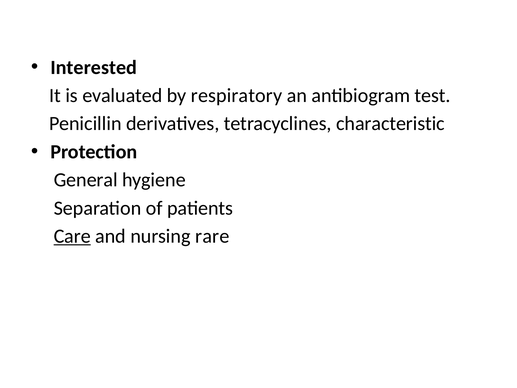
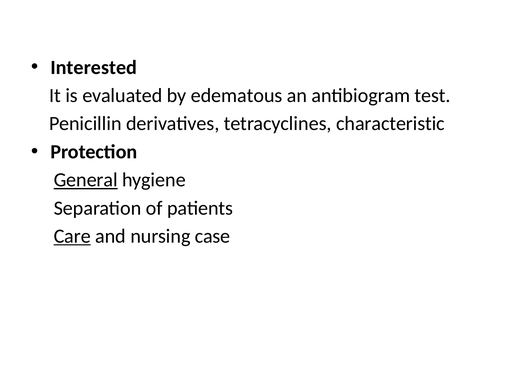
respiratory: respiratory -> edematous
General underline: none -> present
rare: rare -> case
